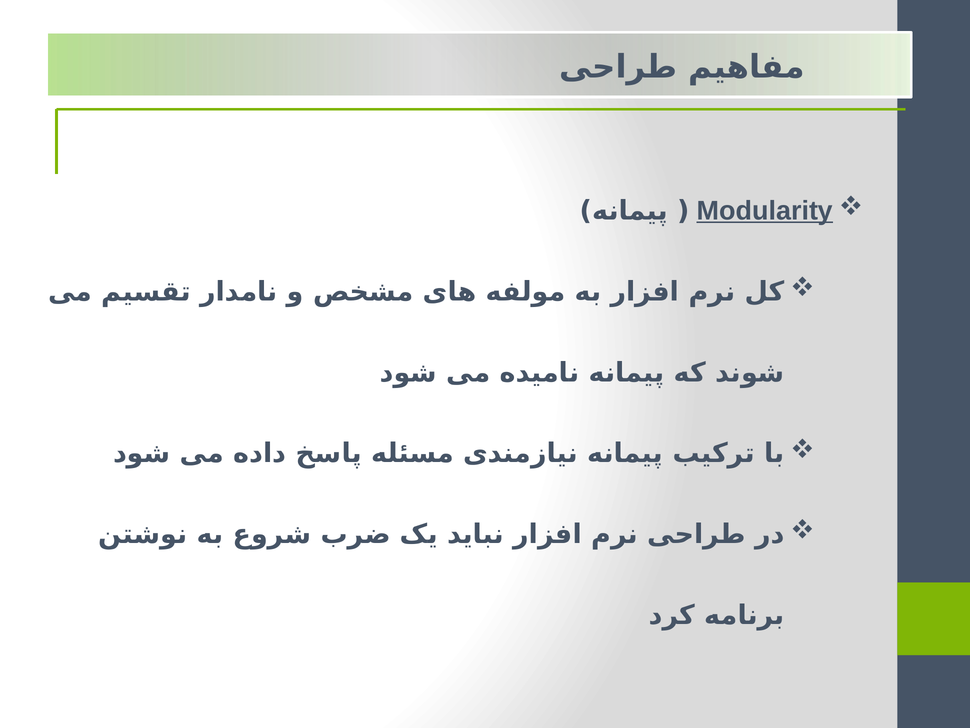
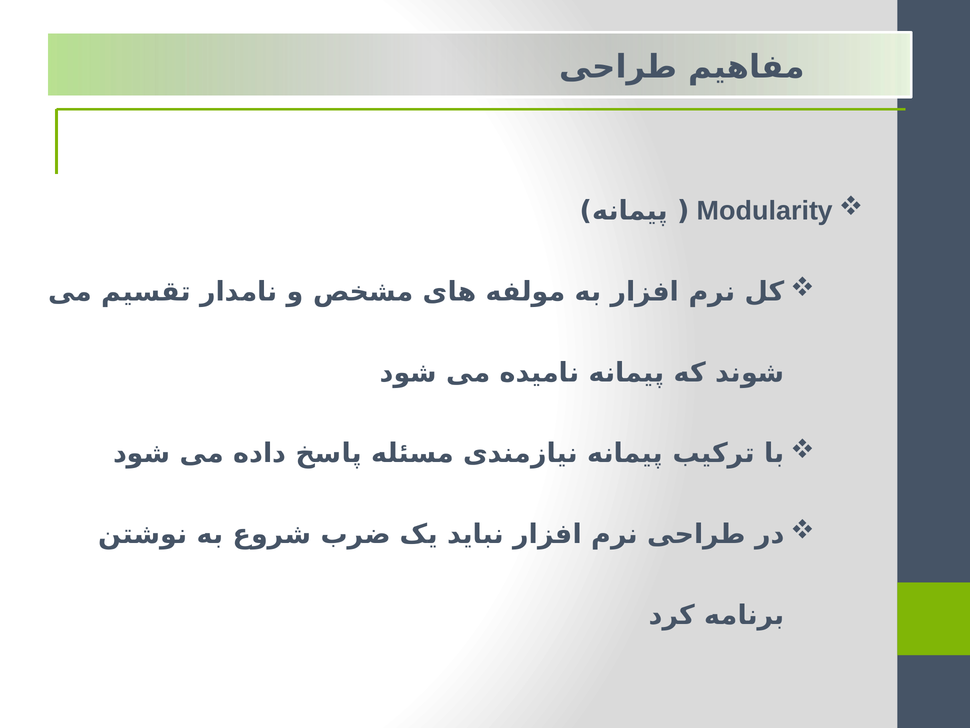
Modularity underline: present -> none
